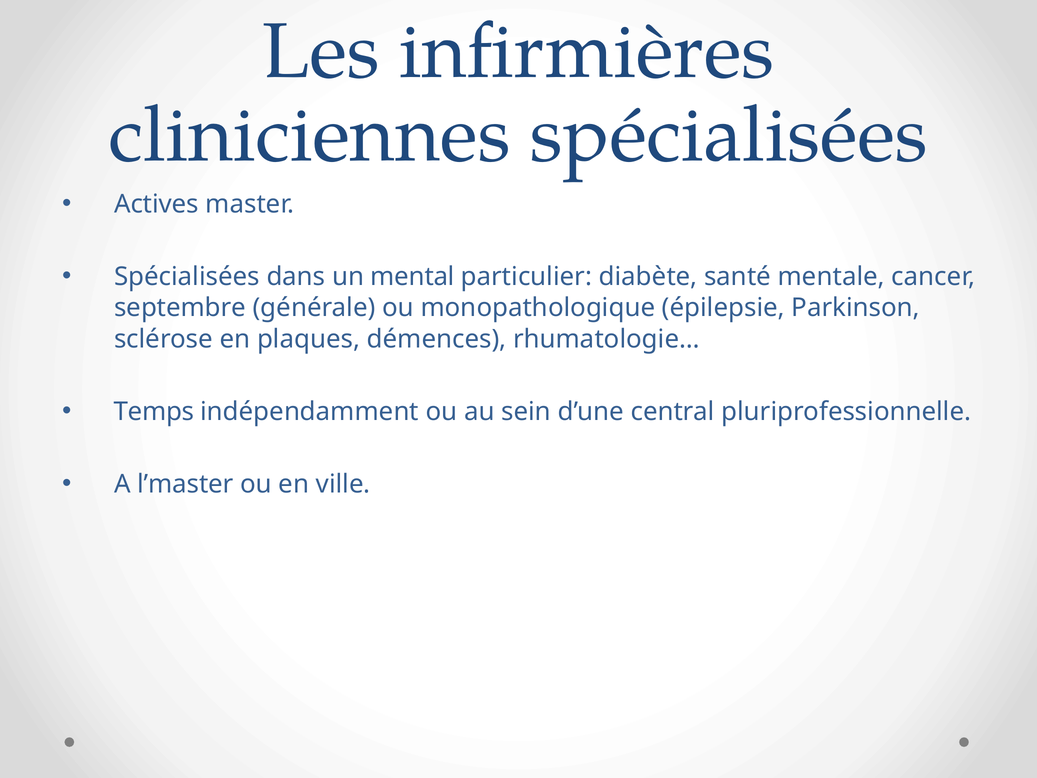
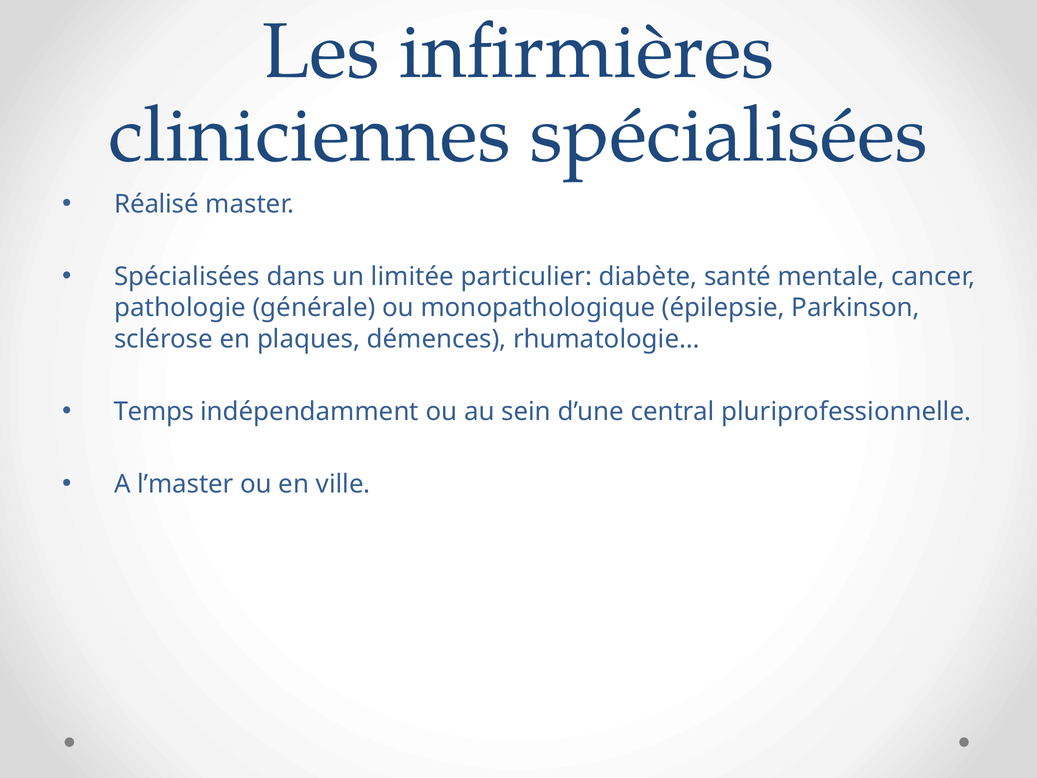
Actives: Actives -> Réalisé
mental: mental -> limitée
septembre: septembre -> pathologie
